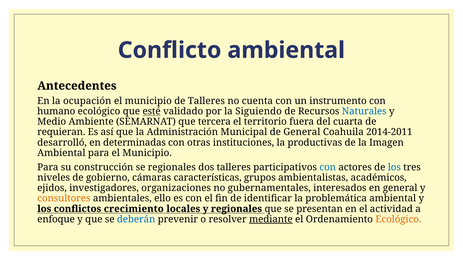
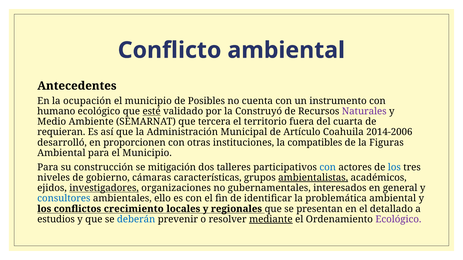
de Talleres: Talleres -> Posibles
Siguiendo: Siguiendo -> Construyó
Naturales colour: blue -> purple
de General: General -> Artículo
2014-2011: 2014-2011 -> 2014-2006
determinadas: determinadas -> proporcionen
productivas: productivas -> compatibles
Imagen: Imagen -> Figuras
se regionales: regionales -> mitigación
ambientalistas underline: none -> present
investigadores underline: none -> present
consultores colour: orange -> blue
actividad: actividad -> detallado
enfoque: enfoque -> estudios
Ecológico at (398, 220) colour: orange -> purple
